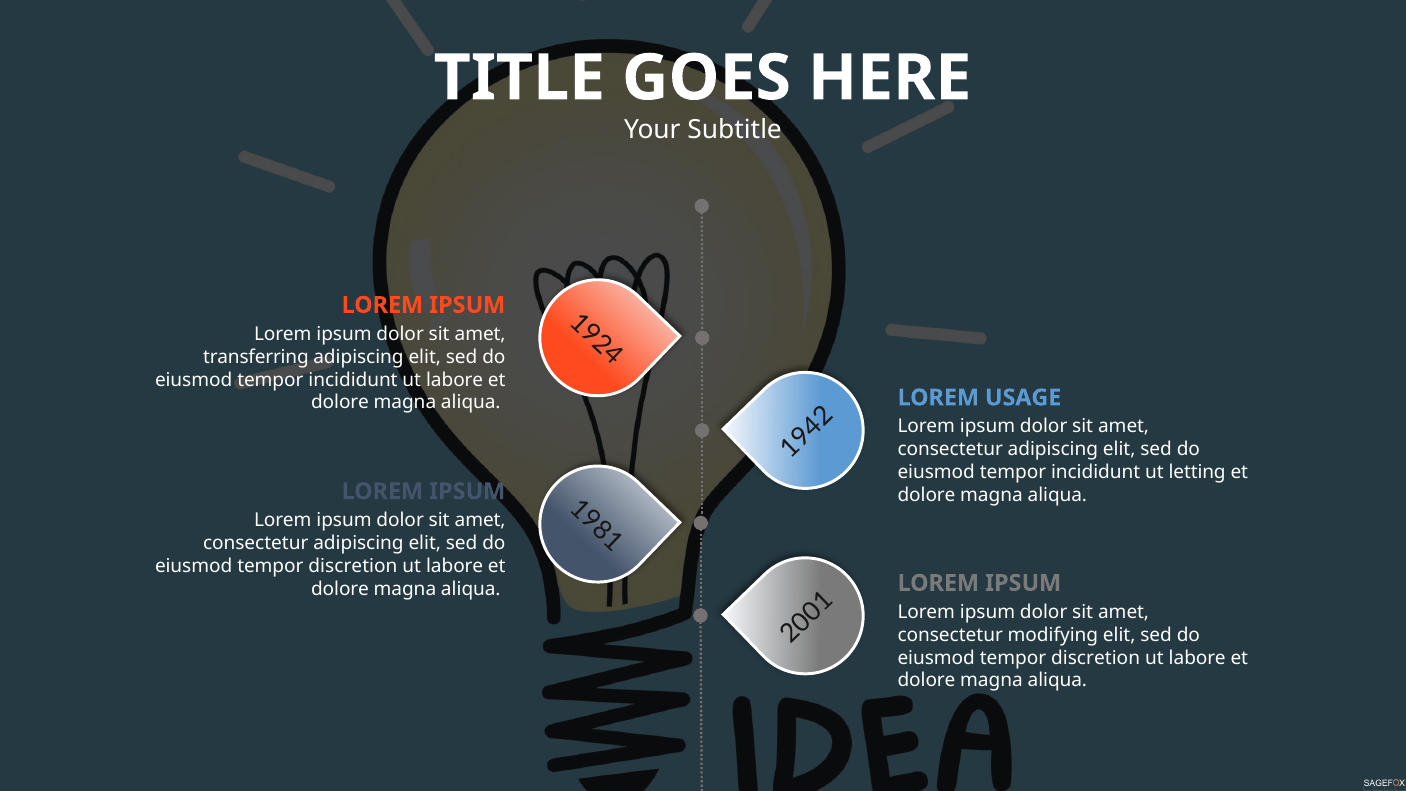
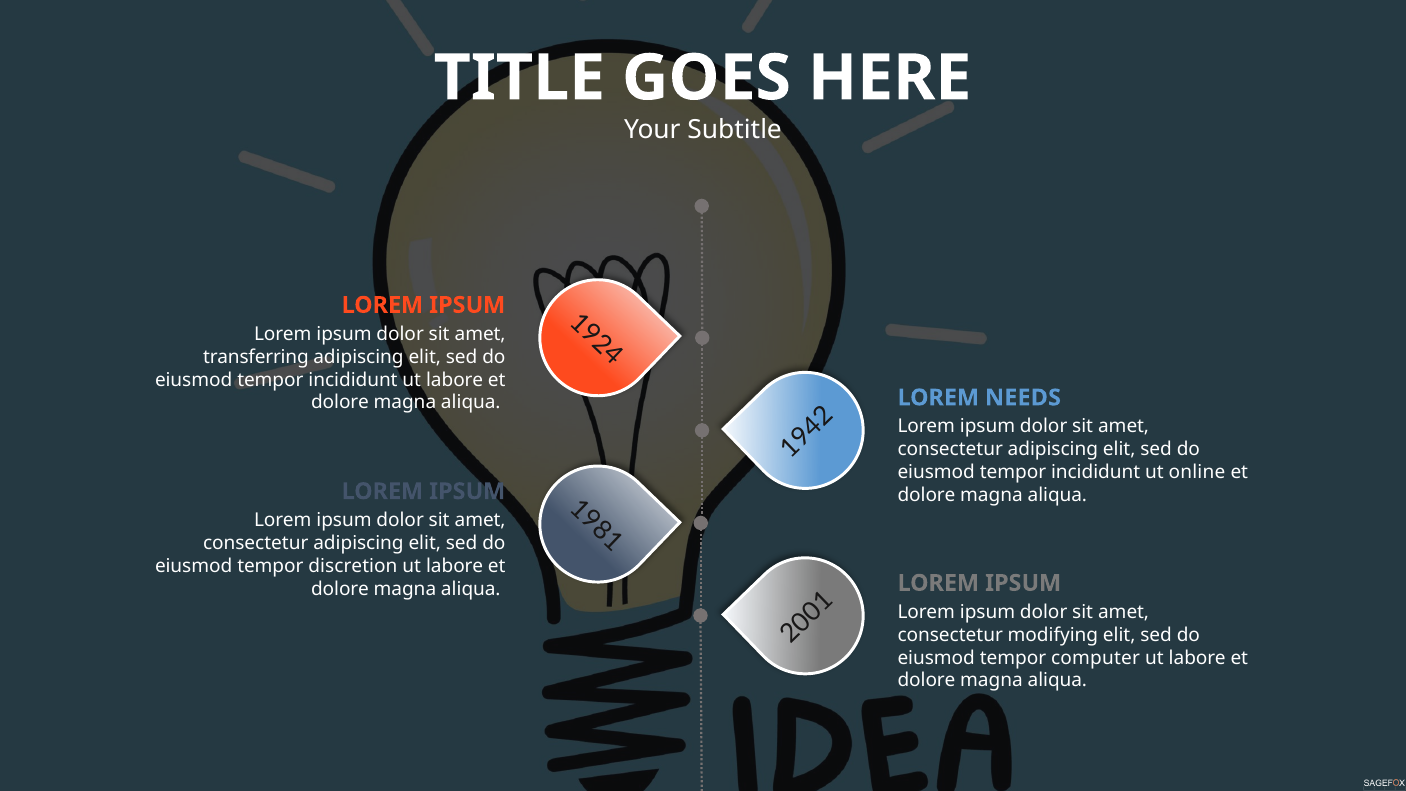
USAGE: USAGE -> NEEDS
letting: letting -> online
discretion at (1096, 658): discretion -> computer
